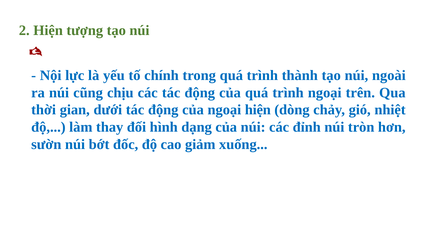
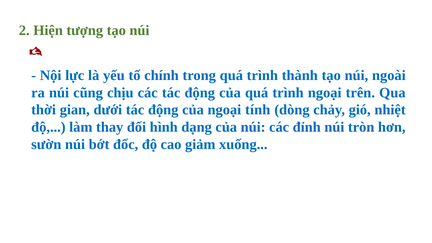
ngoại hiện: hiện -> tính
